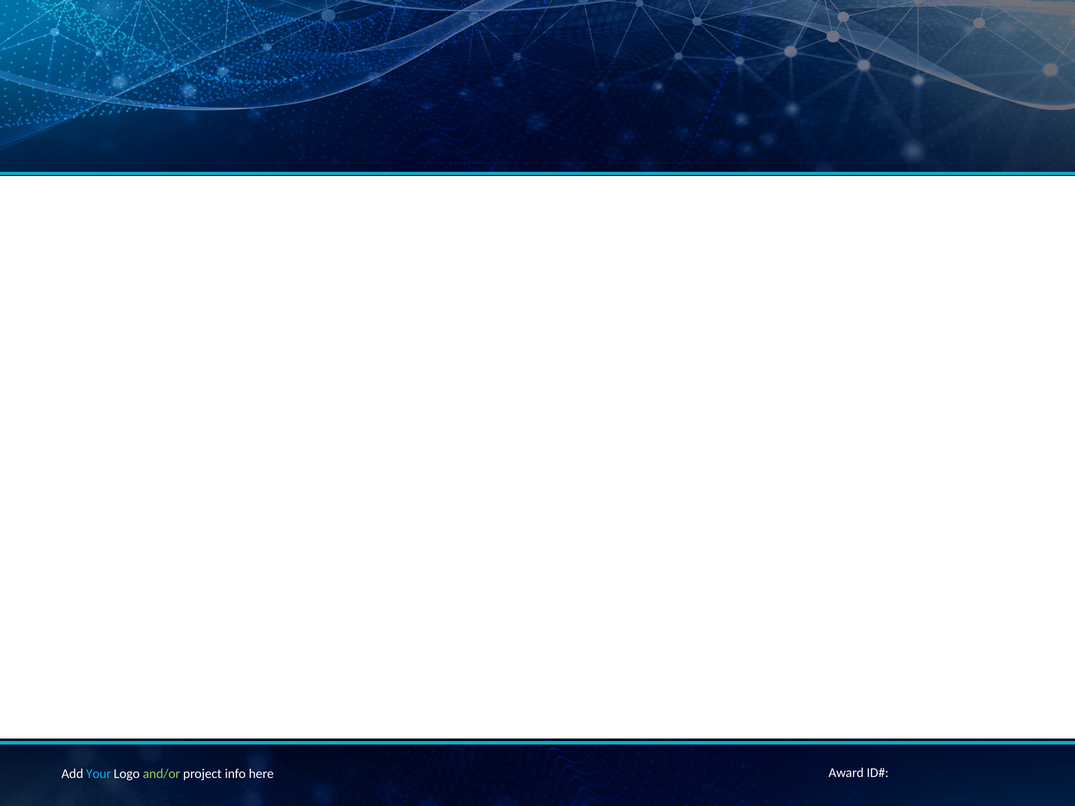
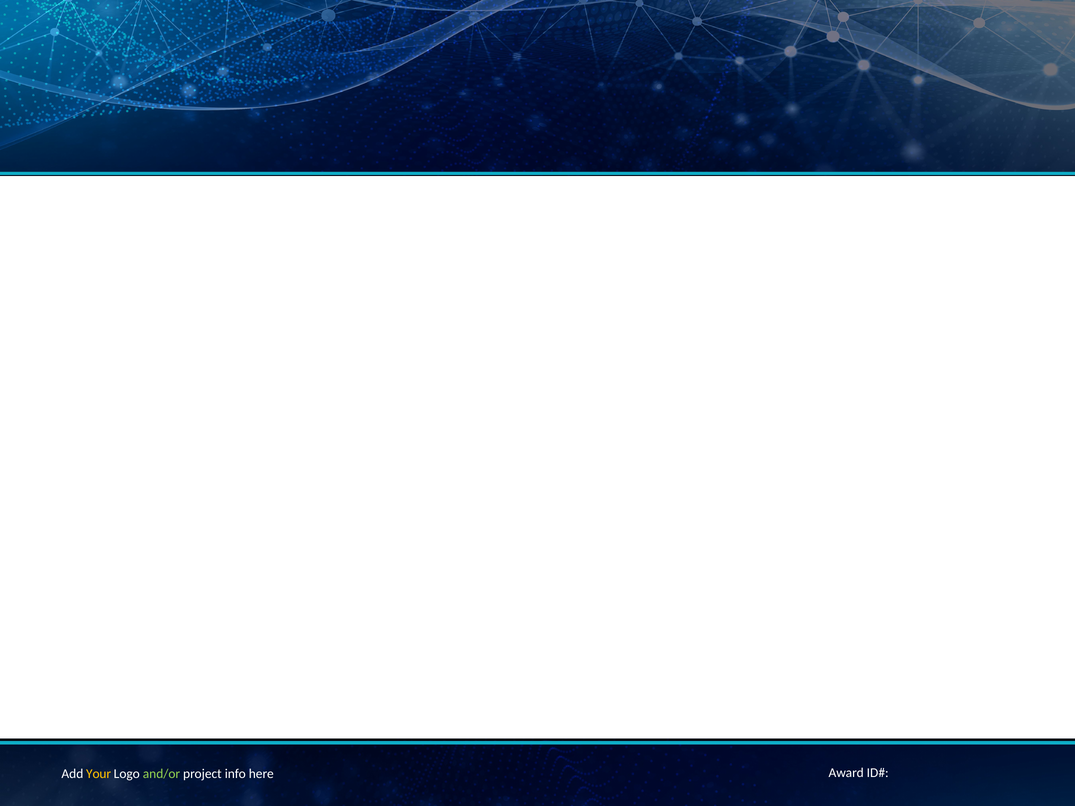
Your colour: light blue -> yellow
